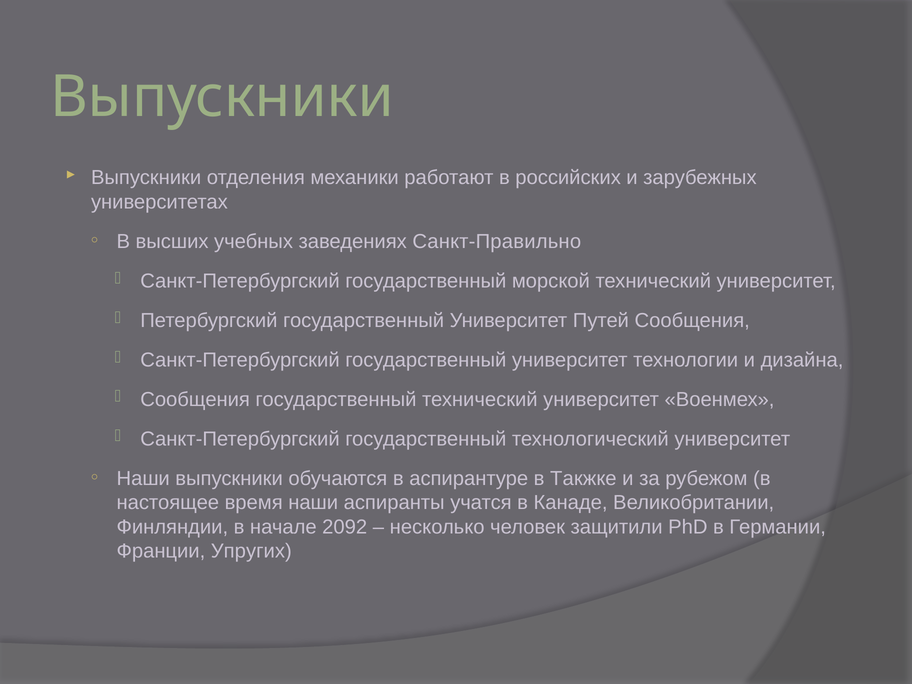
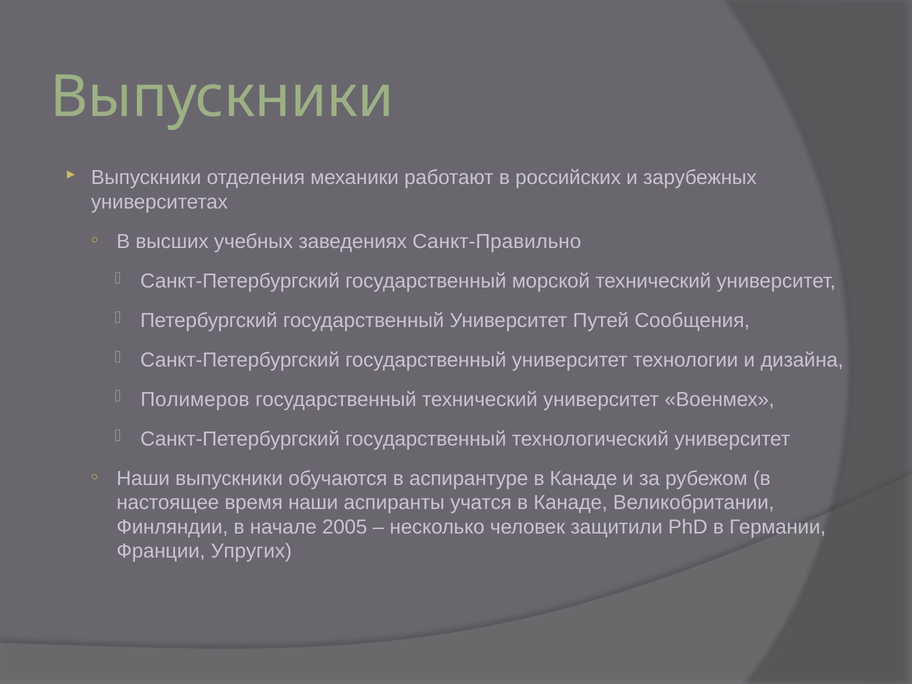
Сообщения at (195, 399): Сообщения -> Полимеров
аспирантуре в Такжке: Такжке -> Канаде
2092: 2092 -> 2005
